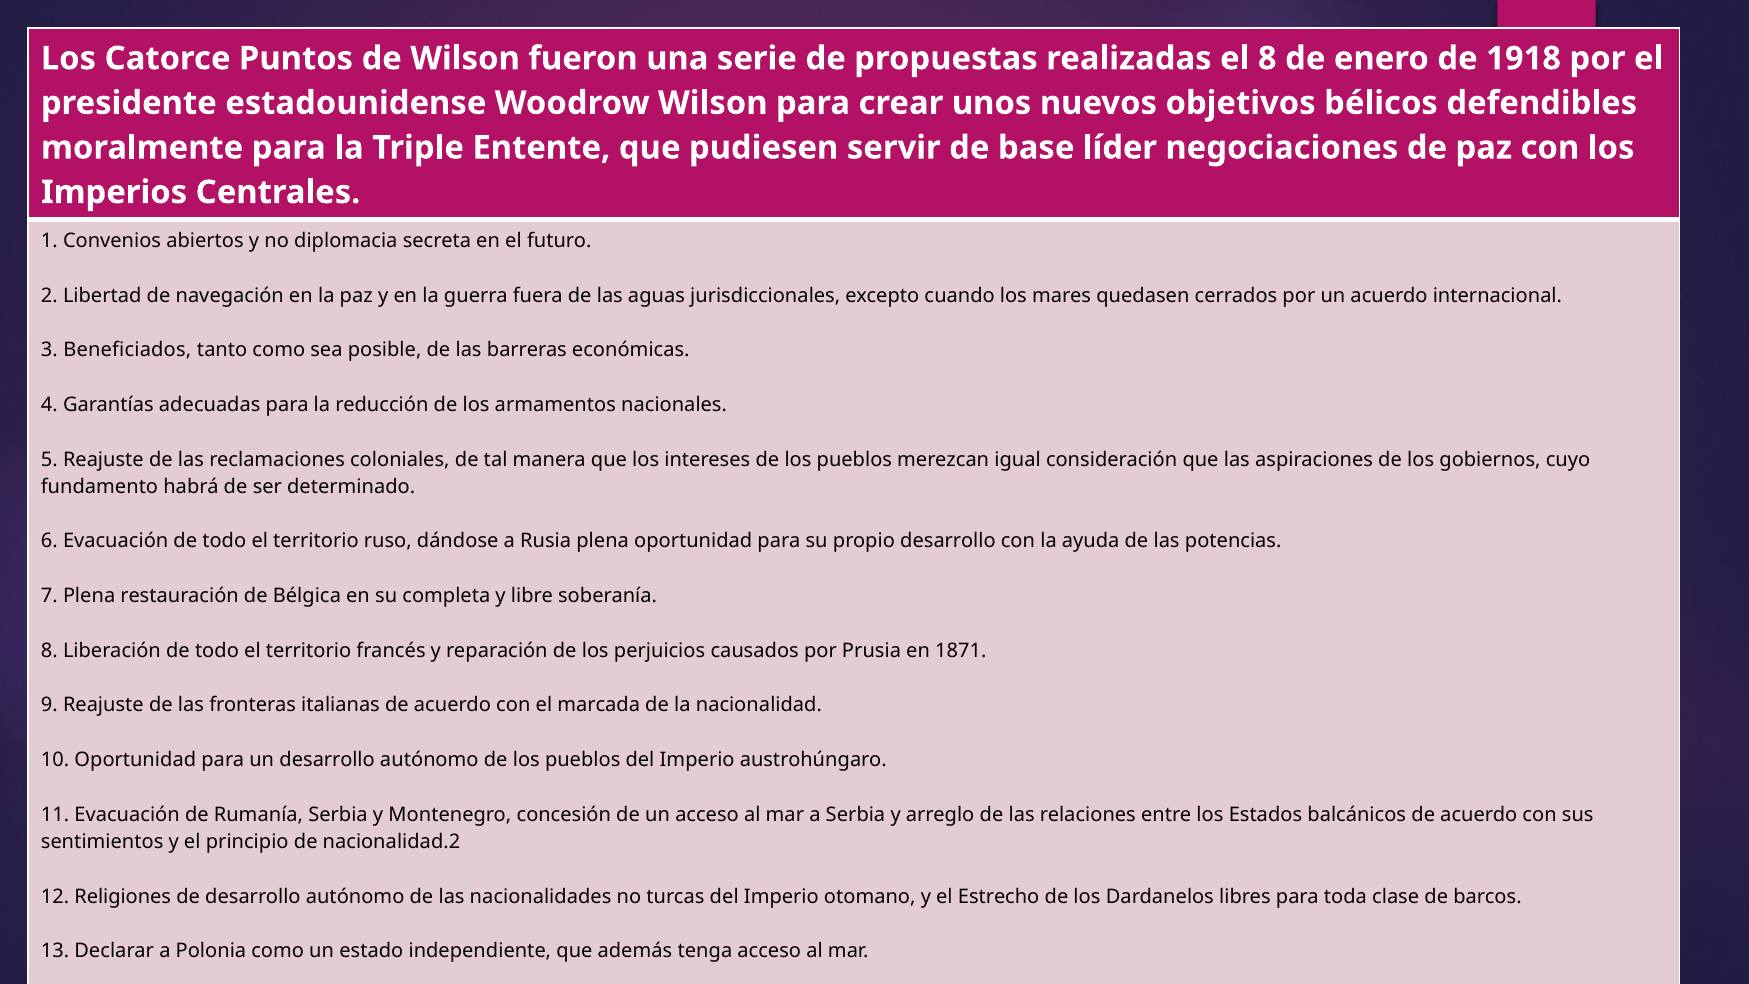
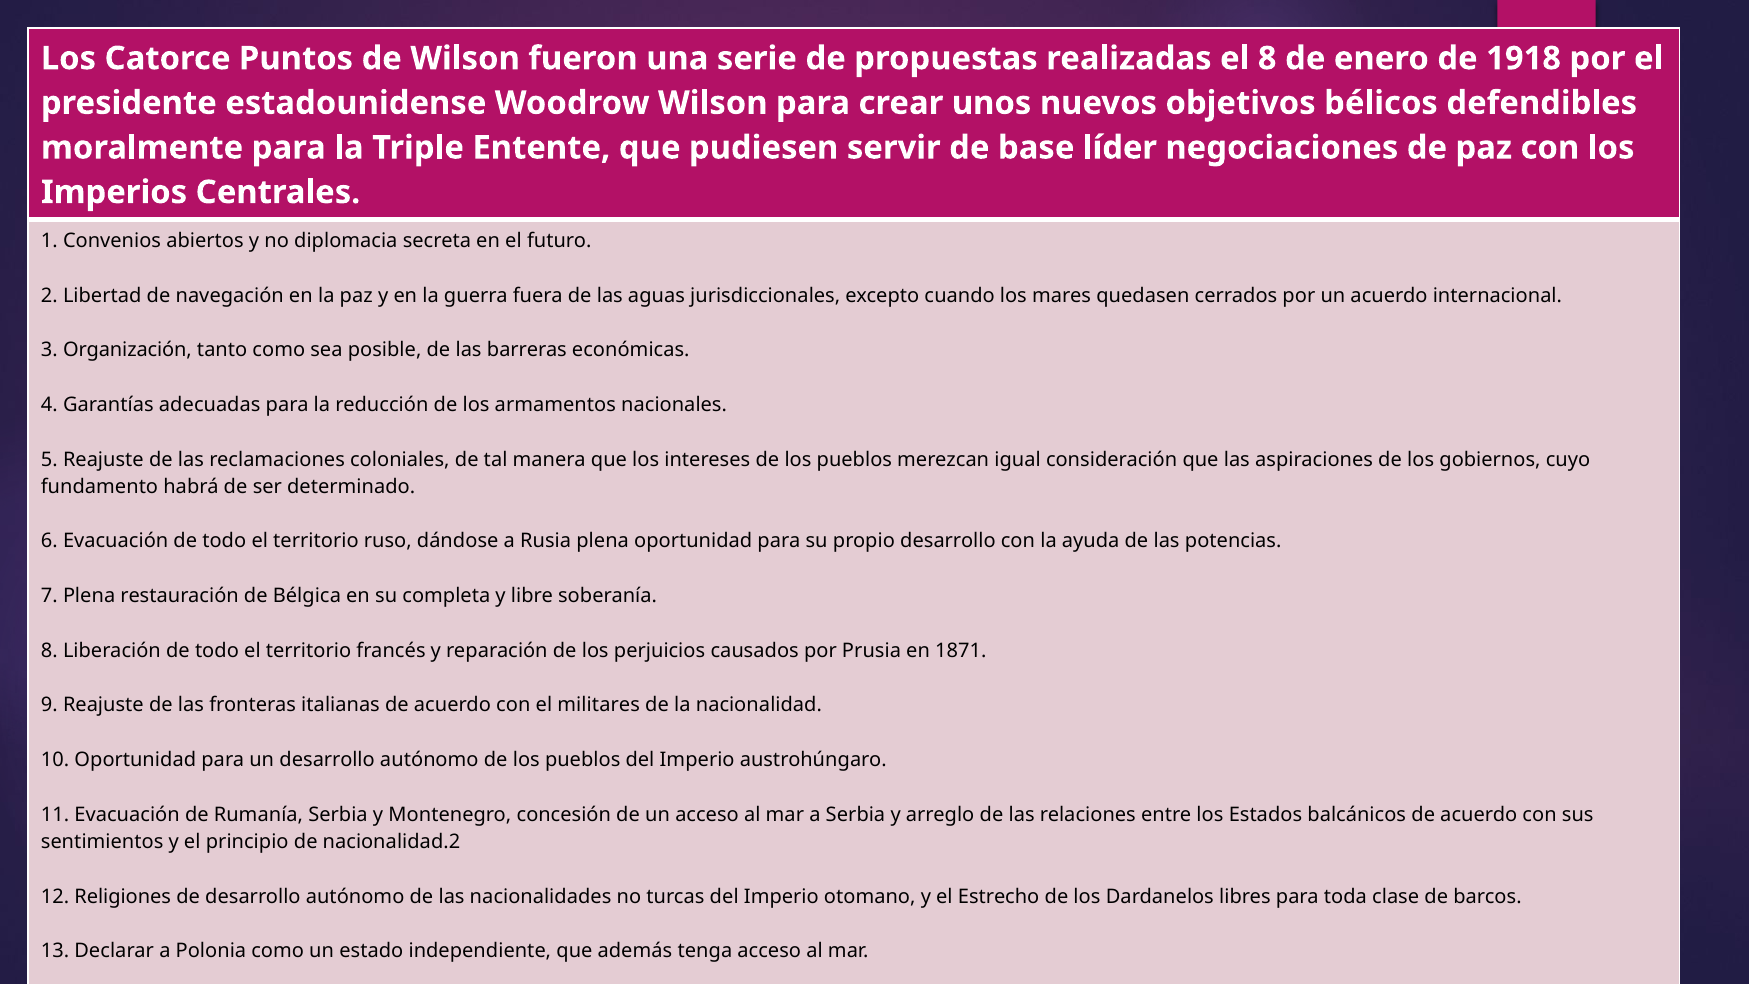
Beneficiados: Beneficiados -> Organización
marcada: marcada -> militares
